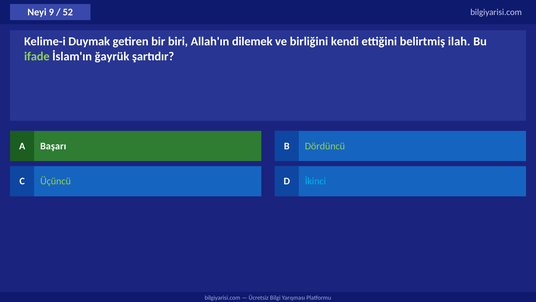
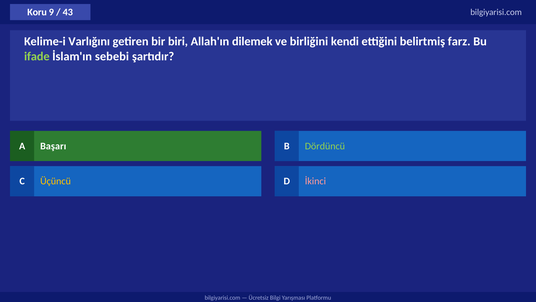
Neyi: Neyi -> Koru
52: 52 -> 43
Duymak: Duymak -> Varlığını
ilah: ilah -> farz
ğayrük: ğayrük -> sebebi
Üçüncü colour: light green -> yellow
İkinci colour: light blue -> pink
